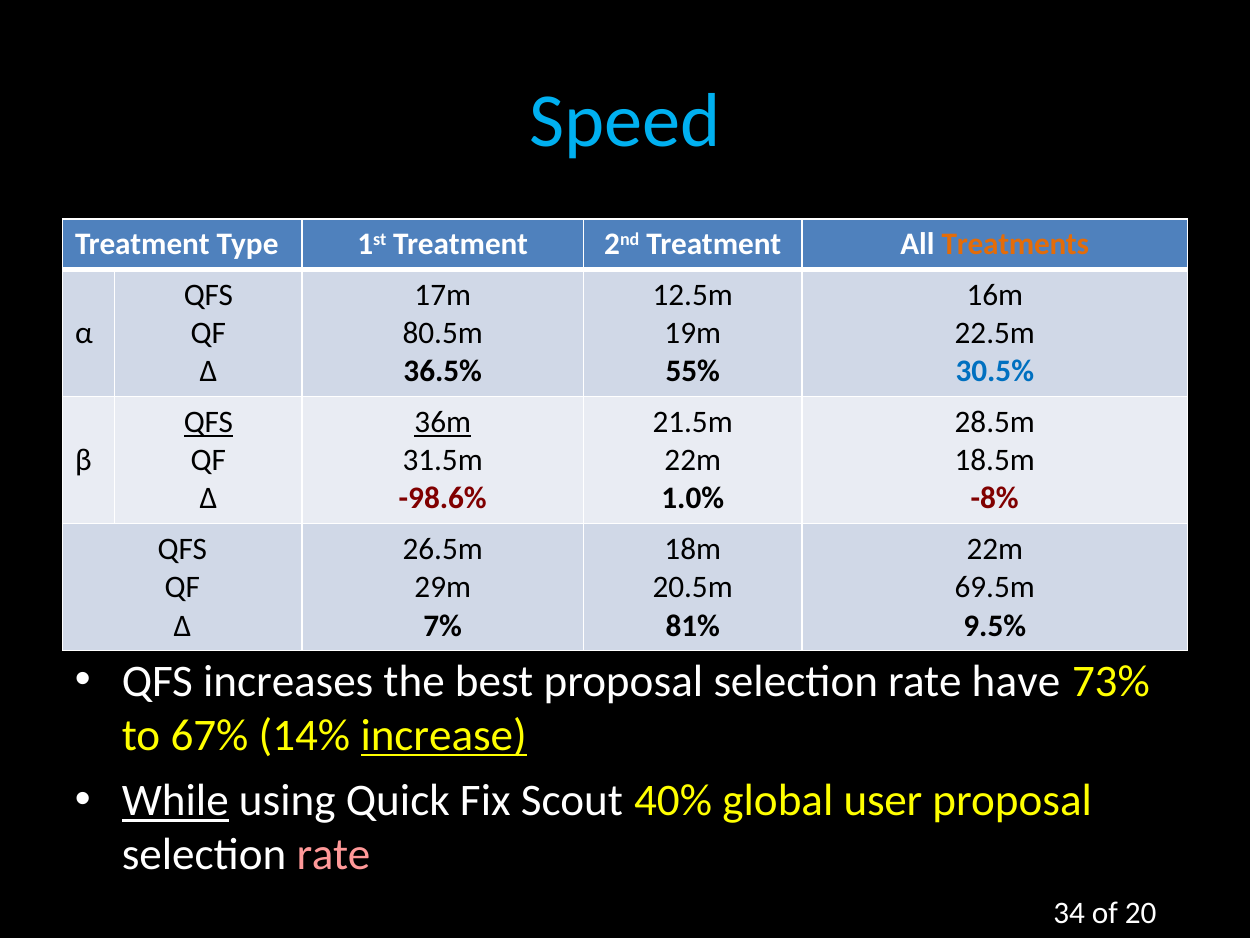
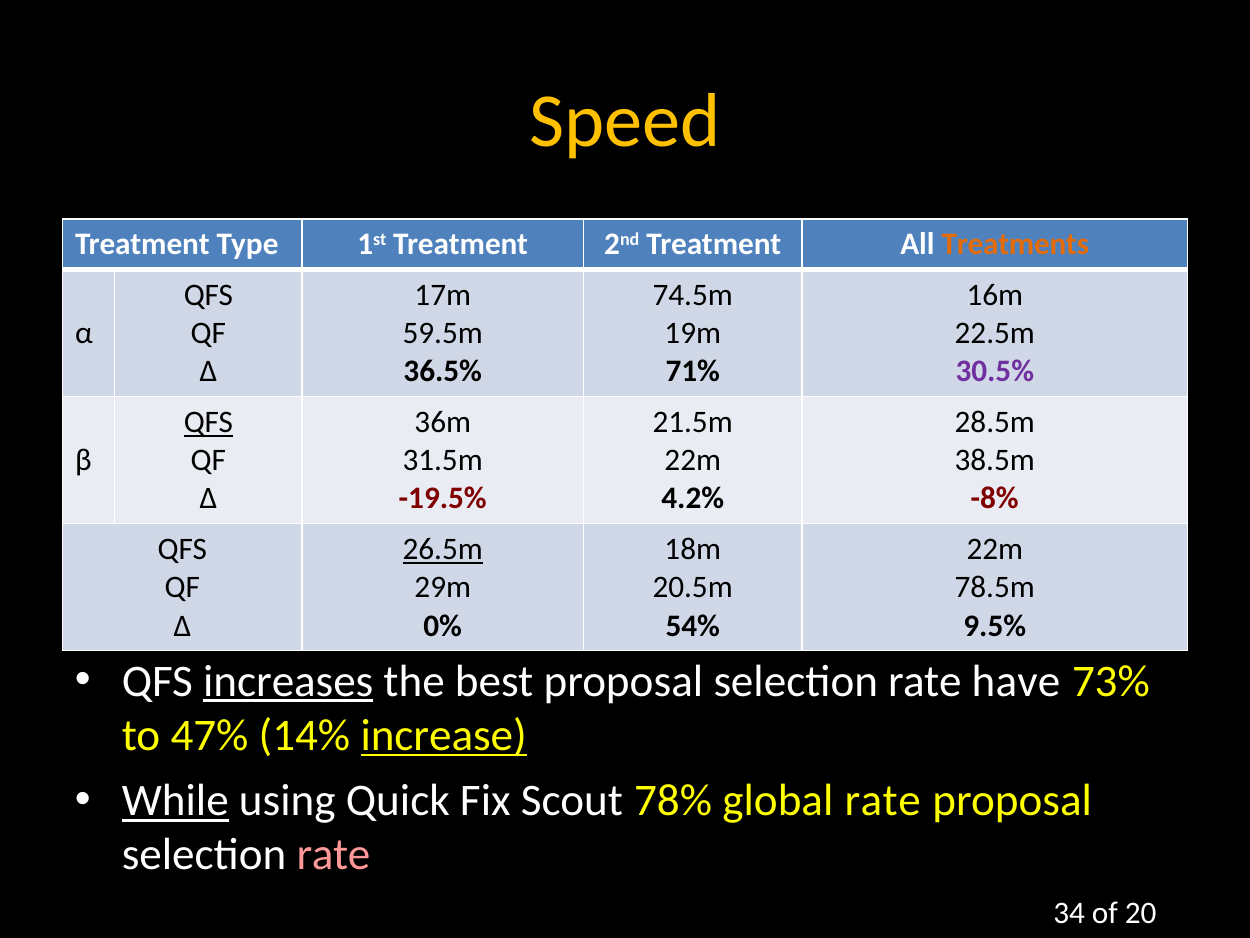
Speed colour: light blue -> yellow
12.5m: 12.5m -> 74.5m
80.5m: 80.5m -> 59.5m
55%: 55% -> 71%
30.5% colour: blue -> purple
36m underline: present -> none
18.5m: 18.5m -> 38.5m
-98.6%: -98.6% -> -19.5%
1.0%: 1.0% -> 4.2%
26.5m underline: none -> present
69.5m: 69.5m -> 78.5m
7%: 7% -> 0%
81%: 81% -> 54%
increases underline: none -> present
67%: 67% -> 47%
40%: 40% -> 78%
global user: user -> rate
